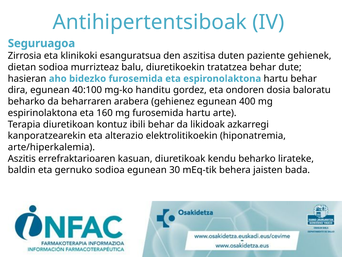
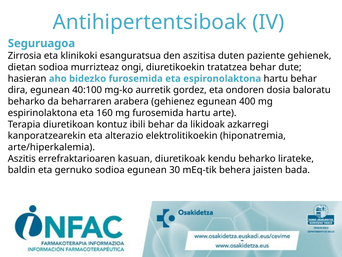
balu: balu -> ongi
handitu: handitu -> aurretik
